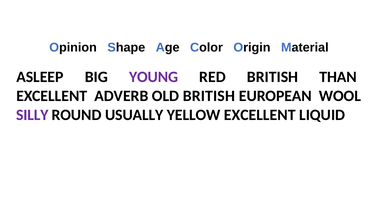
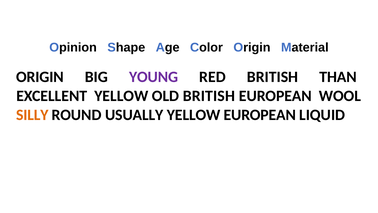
ASLEEP at (40, 77): ASLEEP -> ORIGIN
EXCELLENT ADVERB: ADVERB -> YELLOW
SILLY colour: purple -> orange
YELLOW EXCELLENT: EXCELLENT -> EUROPEAN
